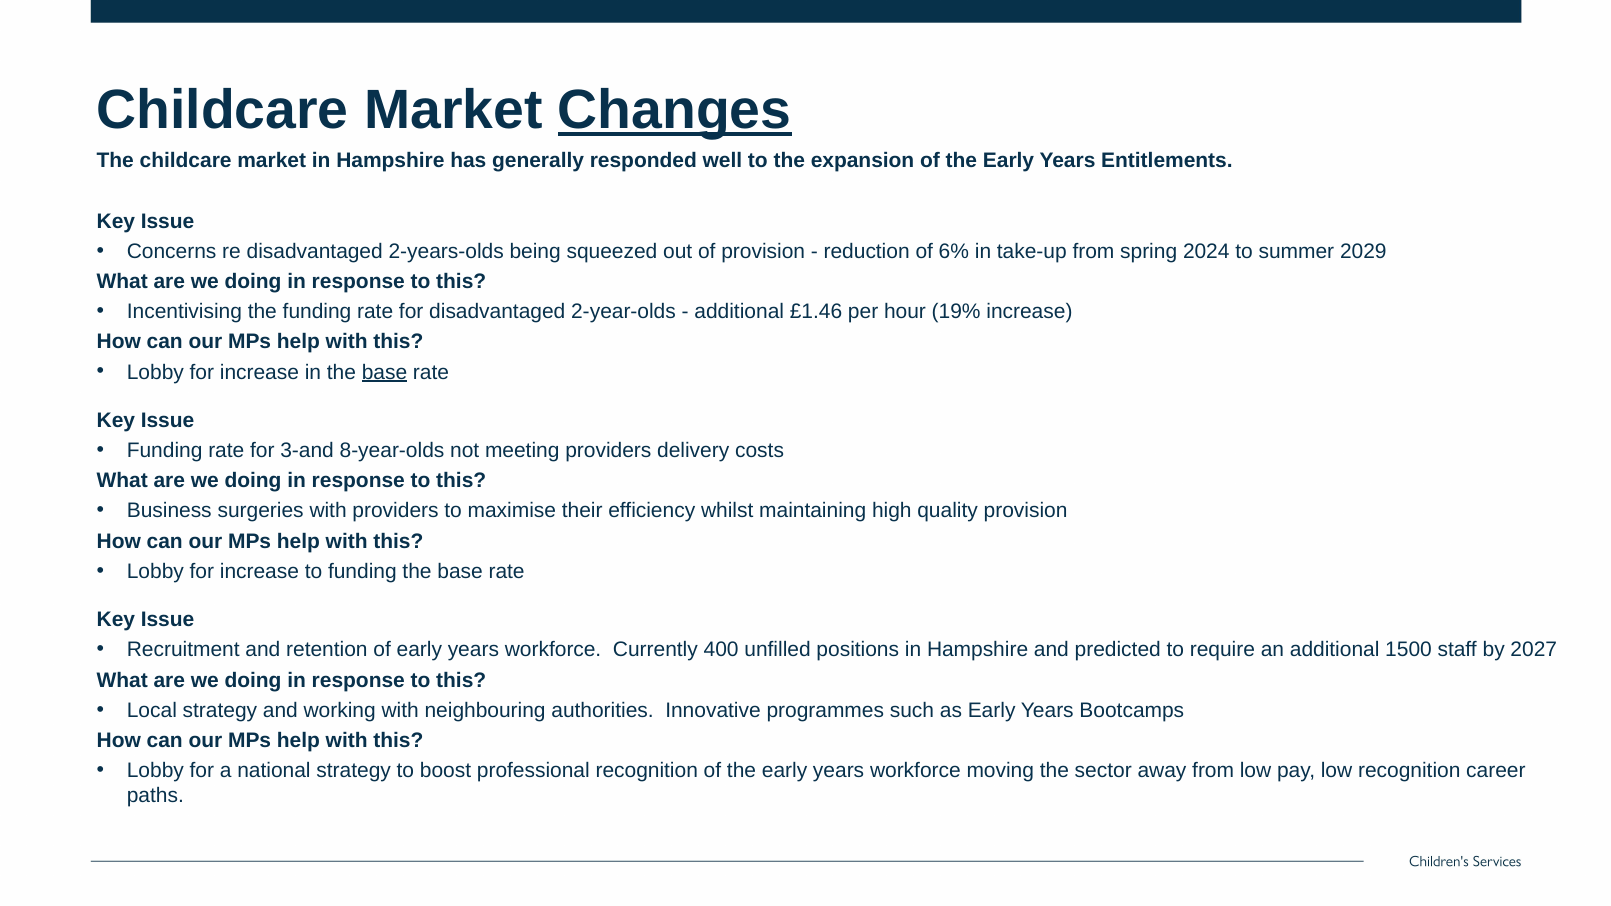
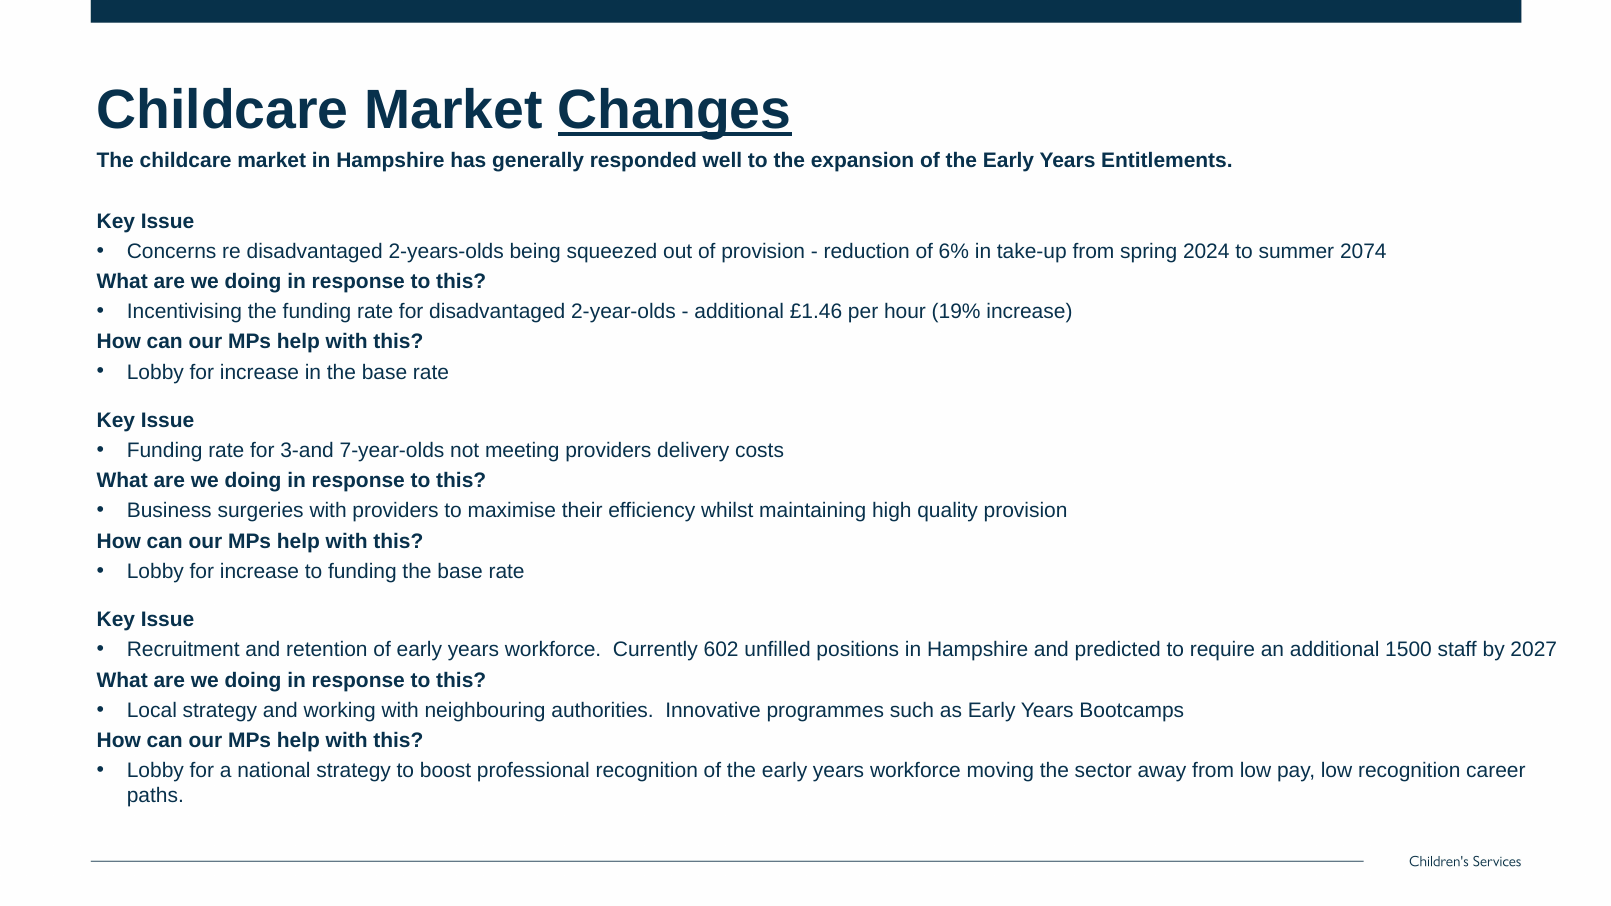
2029: 2029 -> 2074
base at (384, 372) underline: present -> none
8-year-olds: 8-year-olds -> 7-year-olds
400: 400 -> 602
